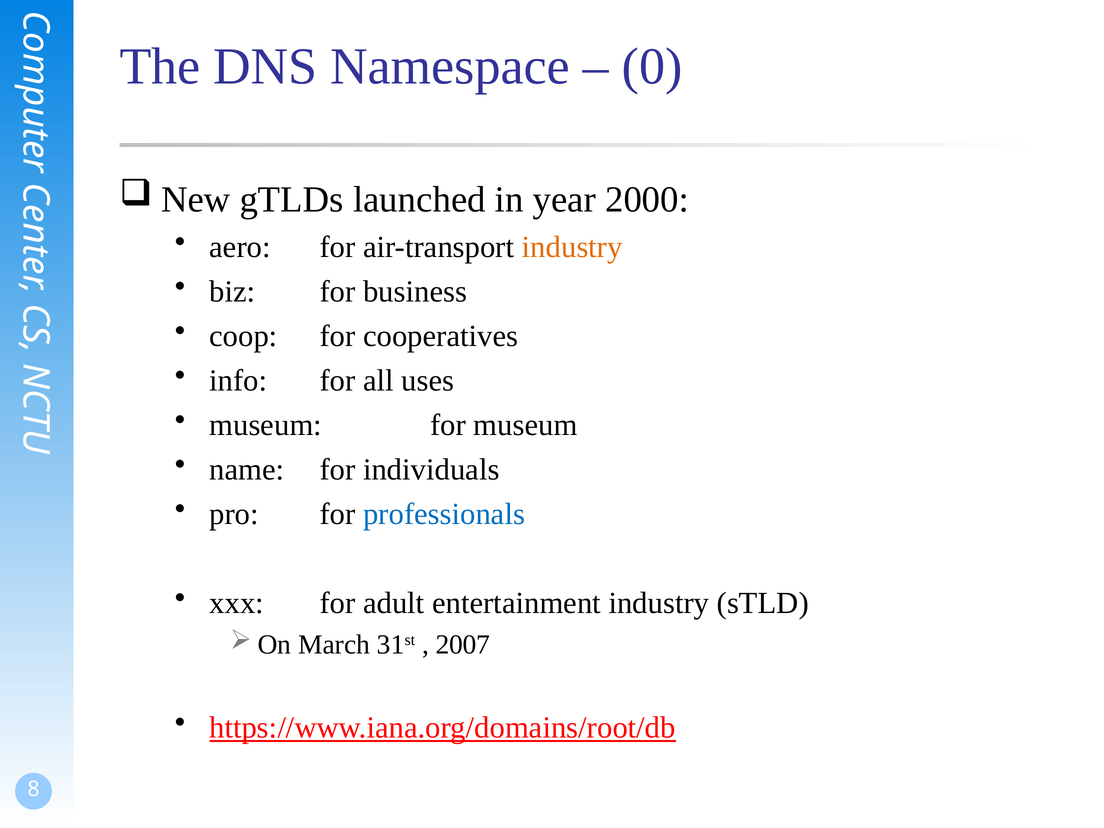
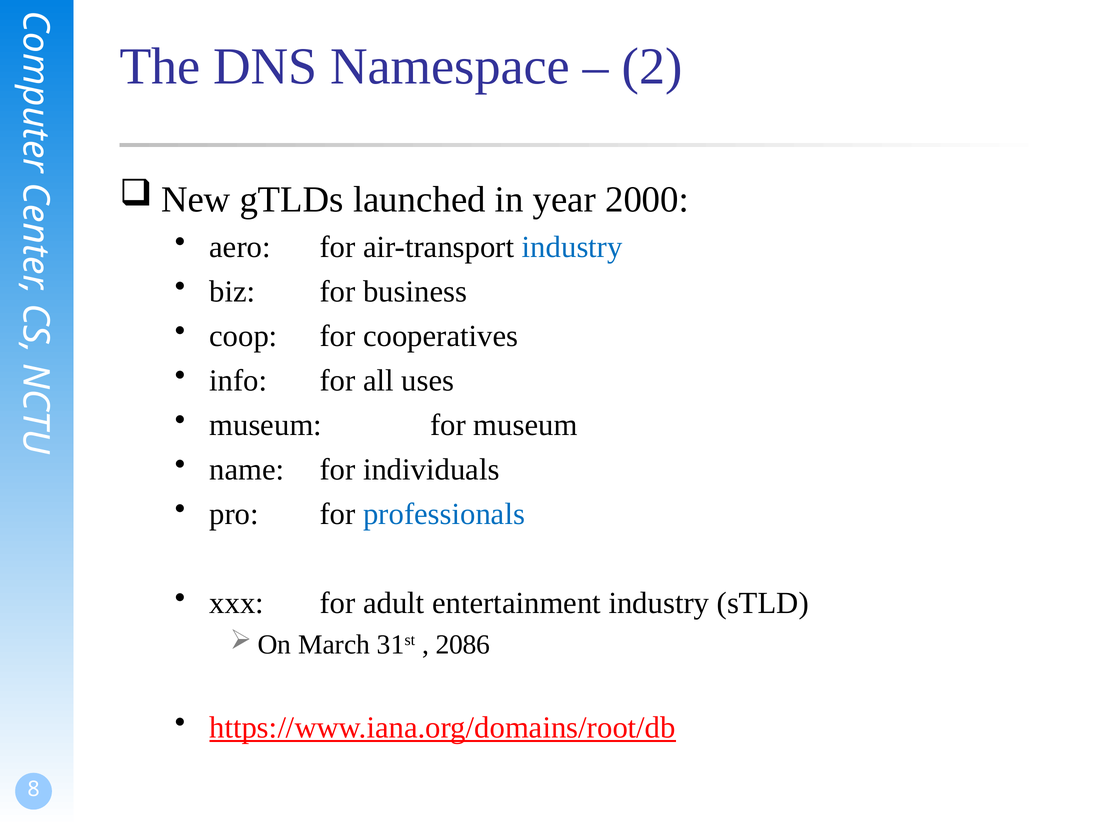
0: 0 -> 2
industry at (572, 247) colour: orange -> blue
2007: 2007 -> 2086
